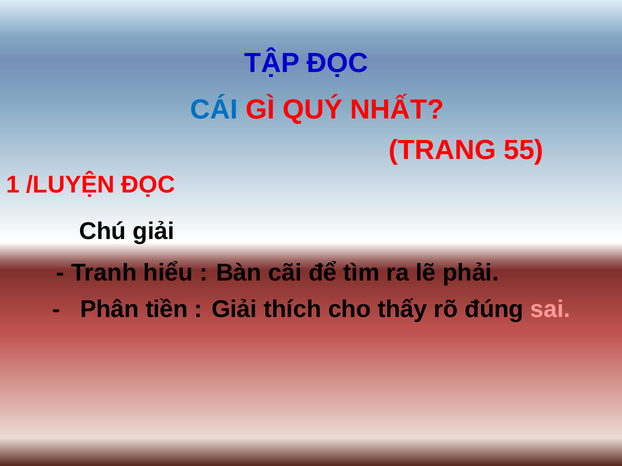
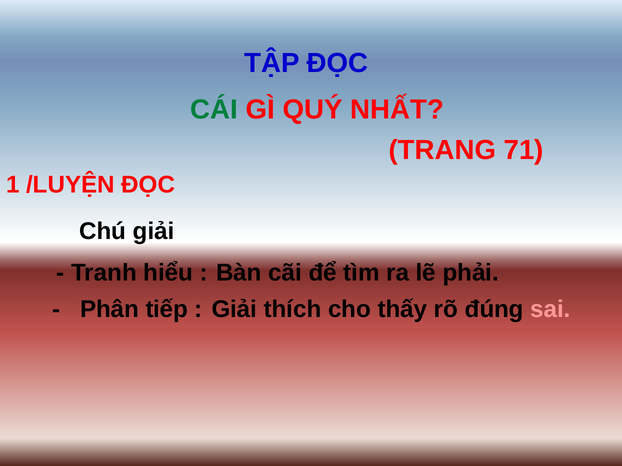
CÁI colour: blue -> green
55: 55 -> 71
tiền: tiền -> tiếp
